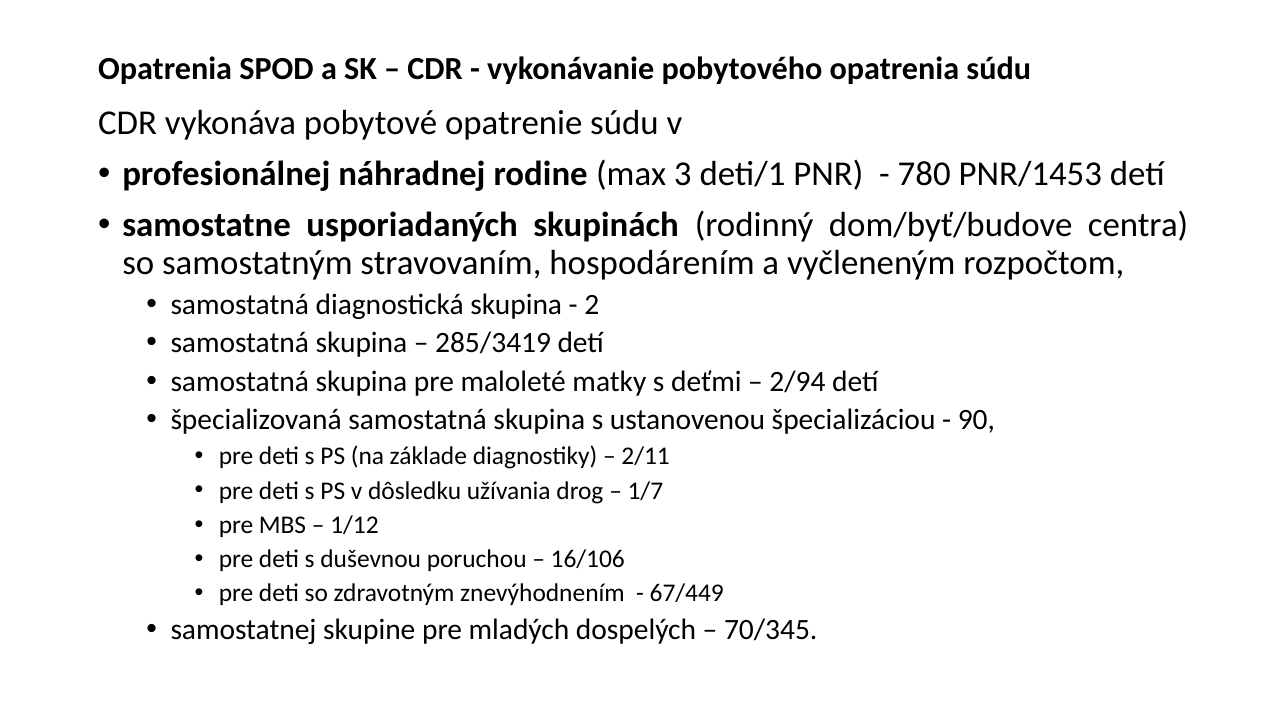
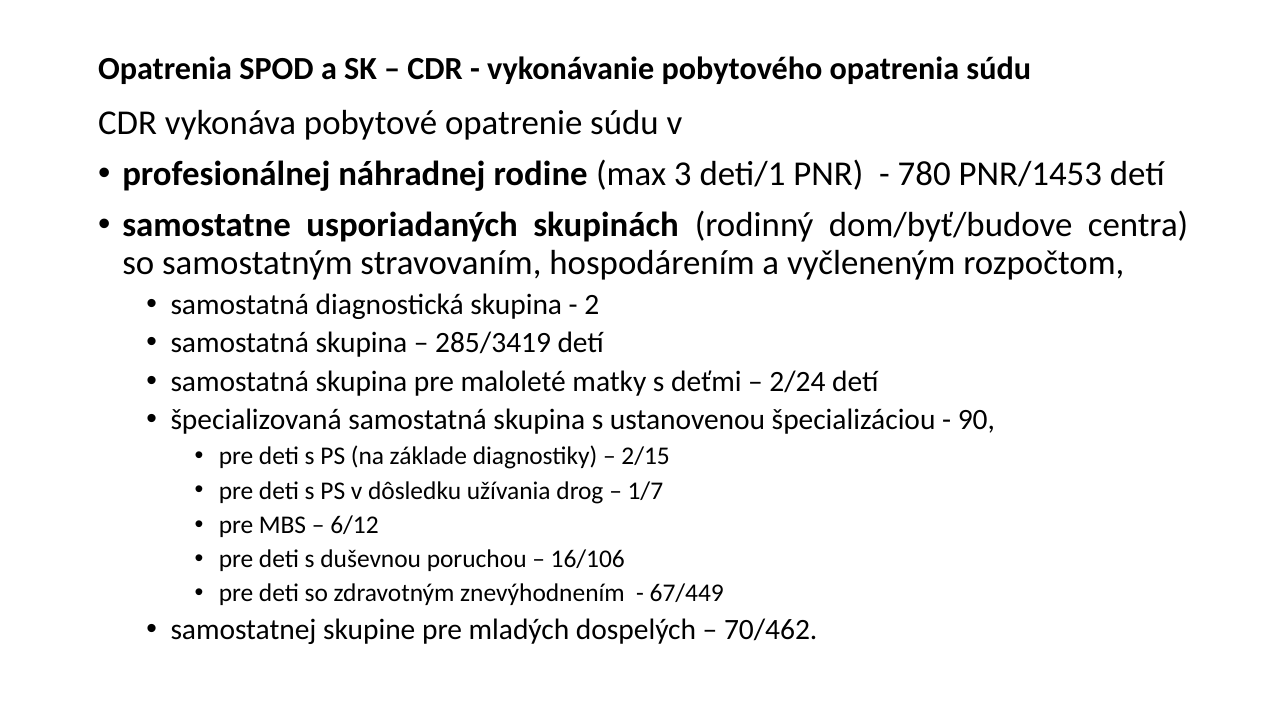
2/94: 2/94 -> 2/24
2/11: 2/11 -> 2/15
1/12: 1/12 -> 6/12
70/345: 70/345 -> 70/462
